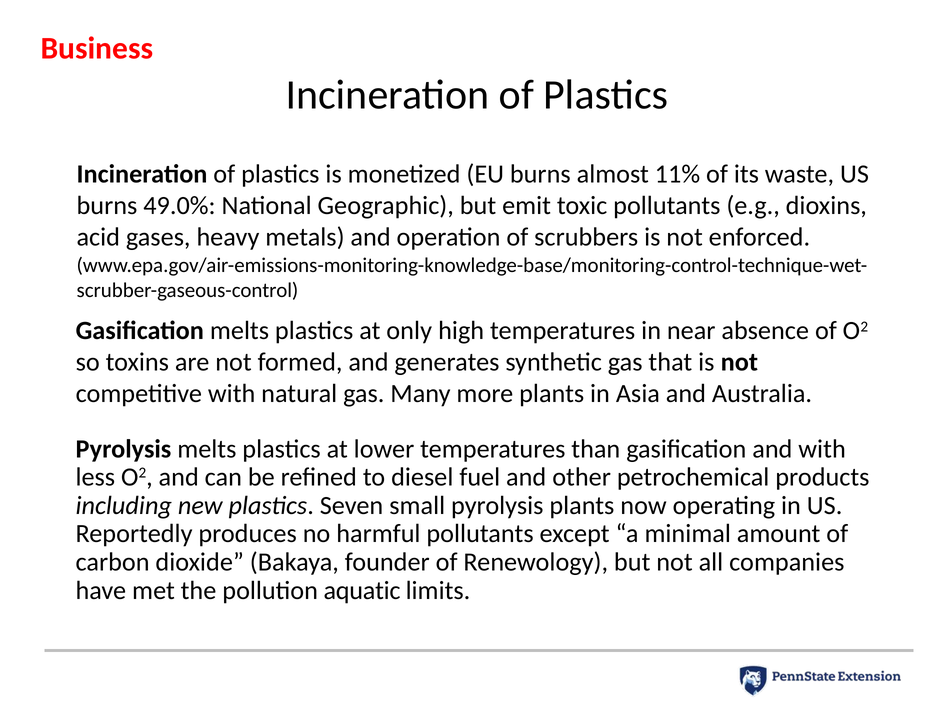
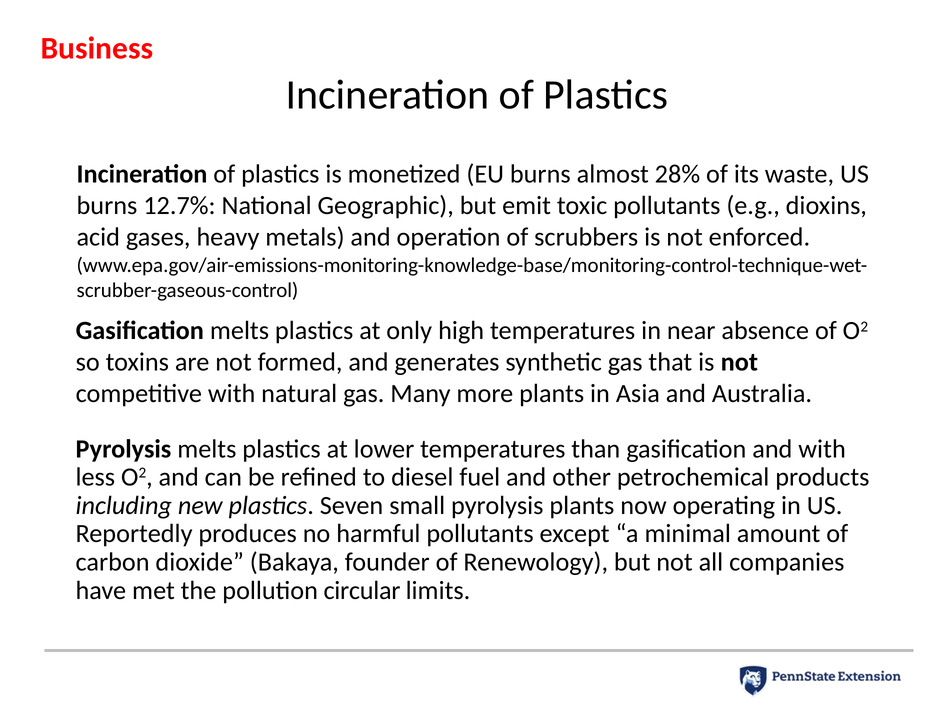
11%: 11% -> 28%
49.0%: 49.0% -> 12.7%
aquatic: aquatic -> circular
